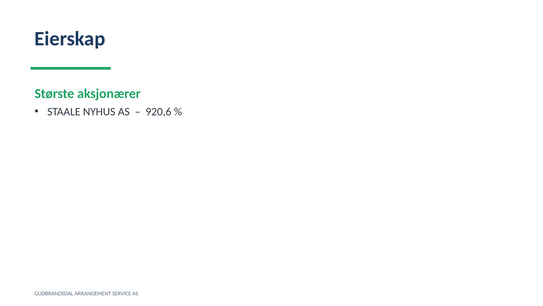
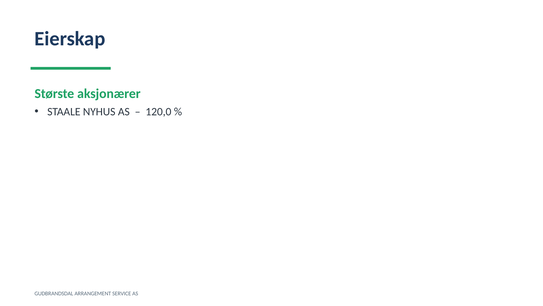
920,6: 920,6 -> 120,0
